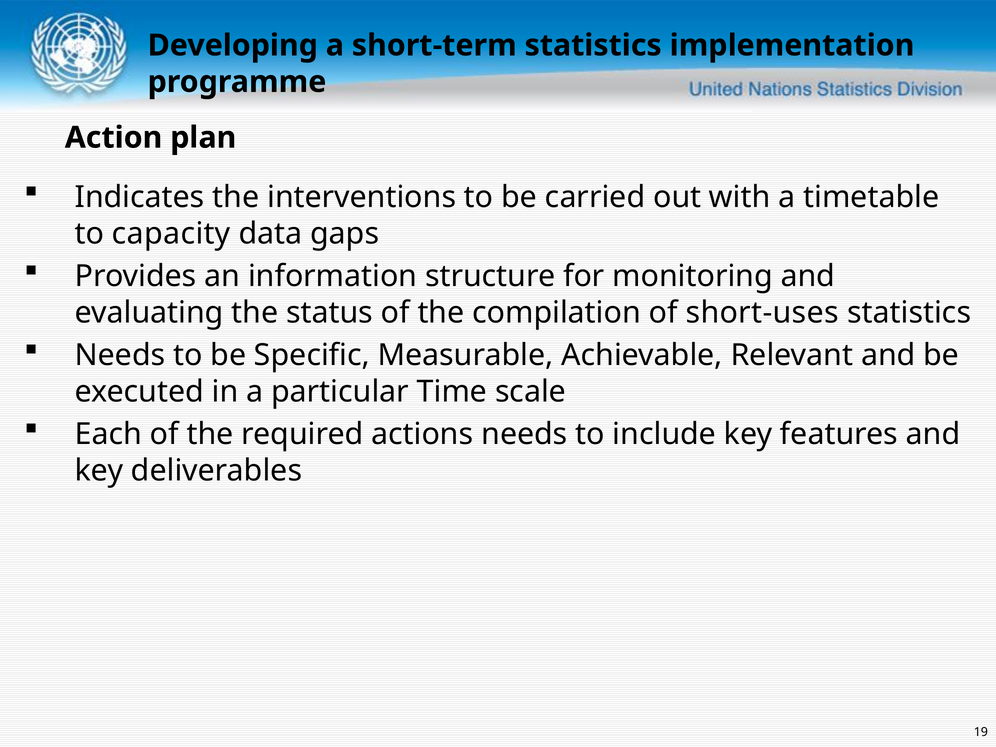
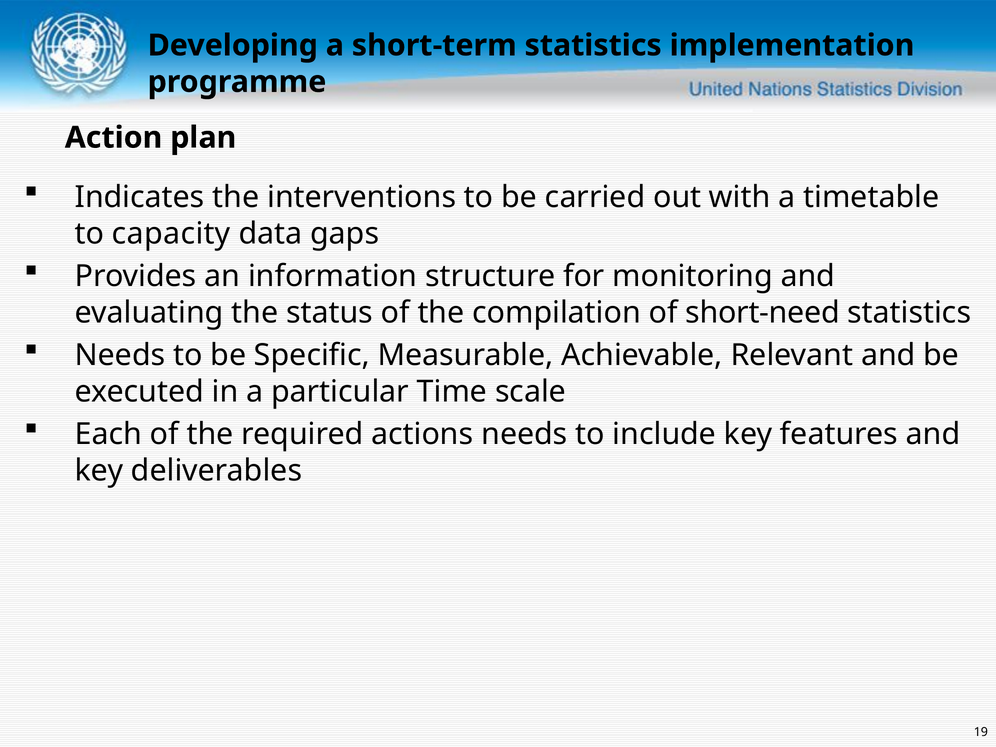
short-uses: short-uses -> short-need
